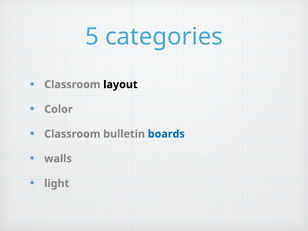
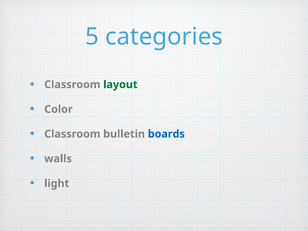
layout colour: black -> green
